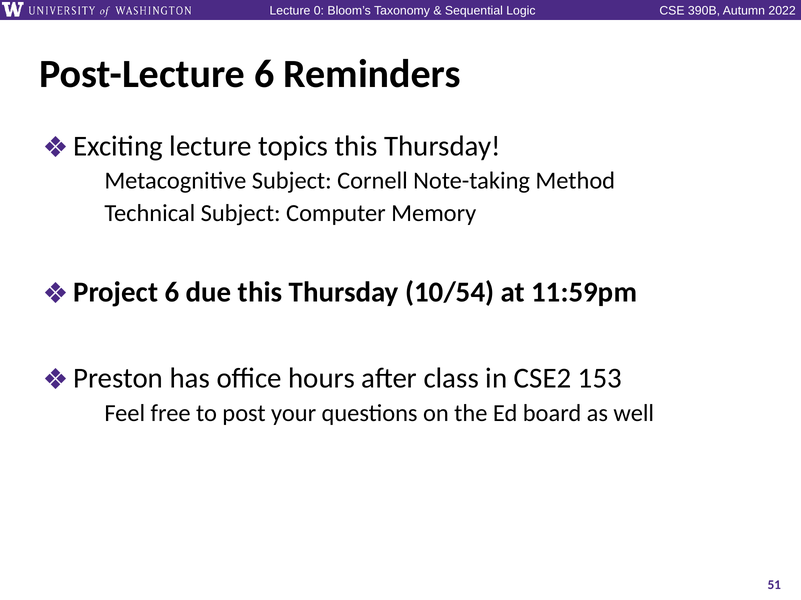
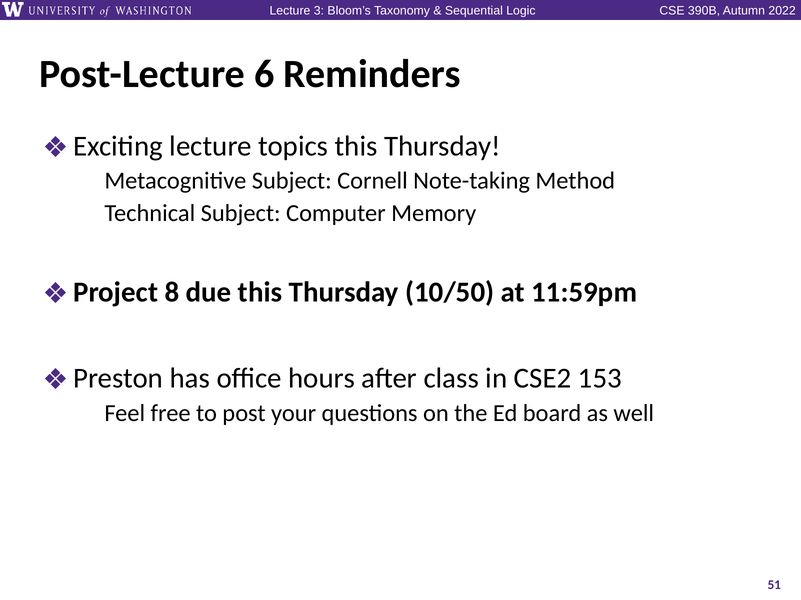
0: 0 -> 3
6 at (172, 293): 6 -> 8
10/54: 10/54 -> 10/50
